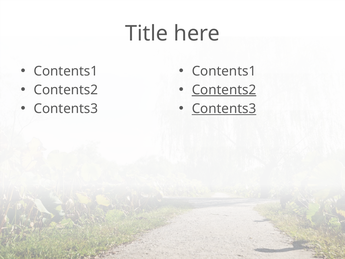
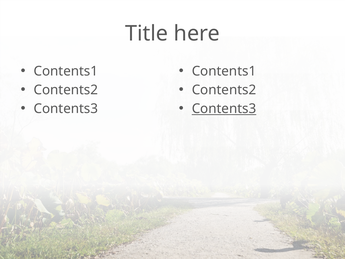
Contents2 at (224, 90) underline: present -> none
